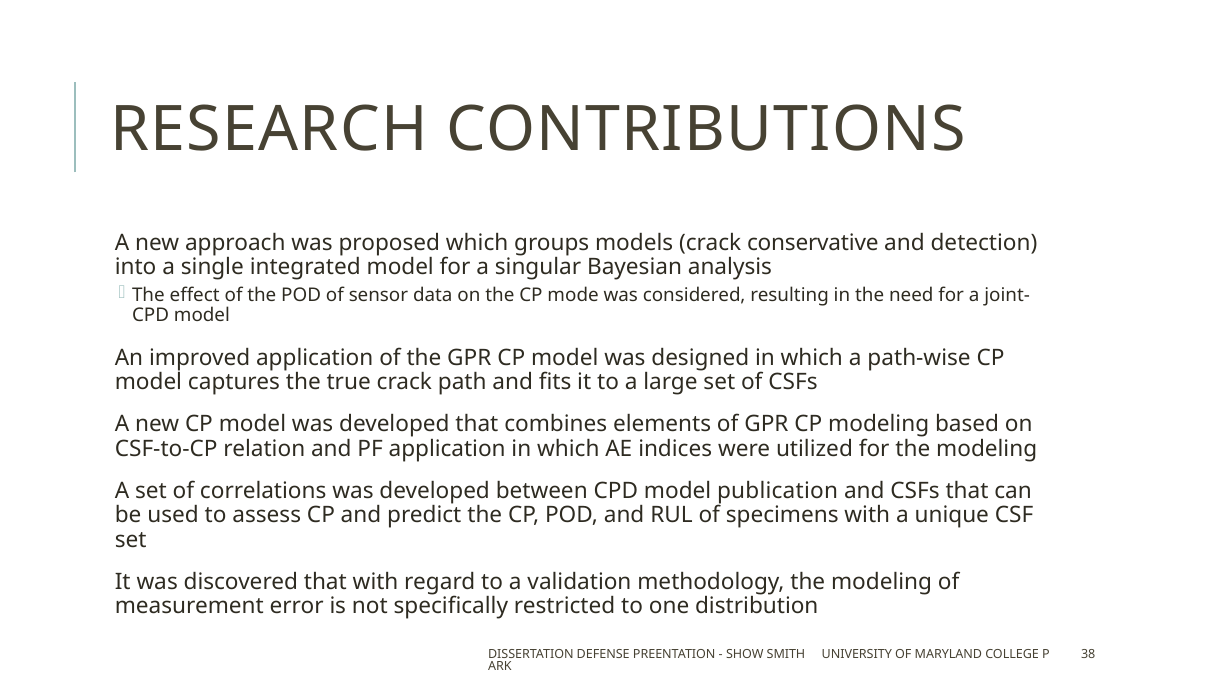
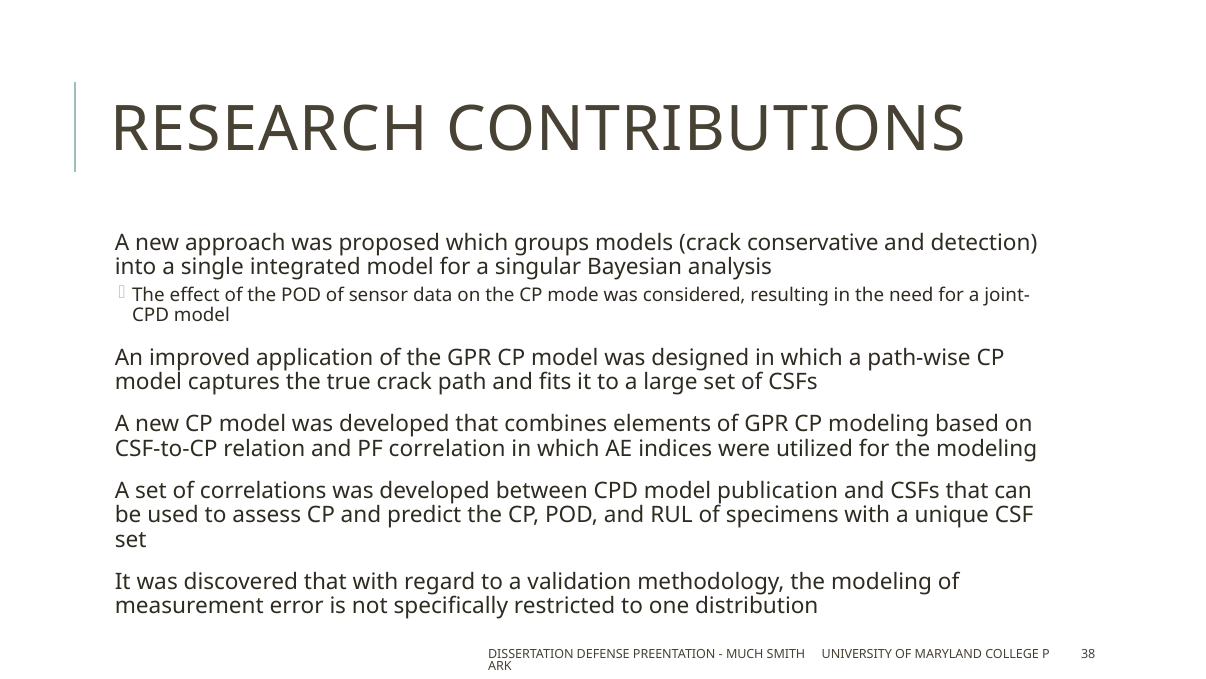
PF application: application -> correlation
SHOW: SHOW -> MUCH
